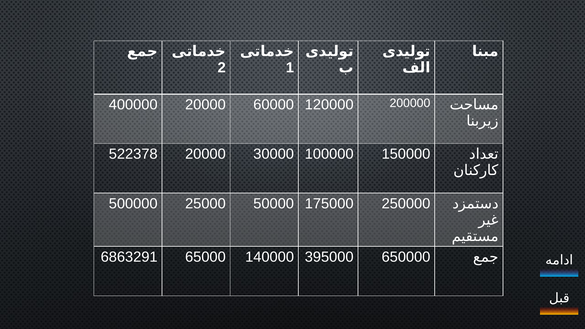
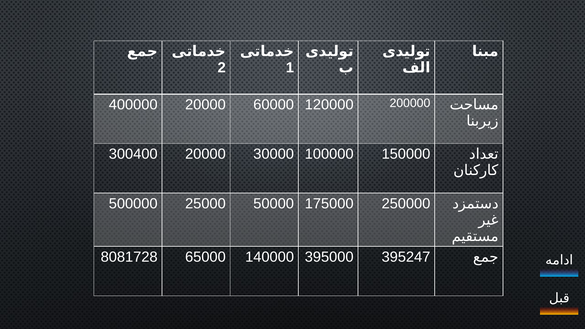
522378: 522378 -> 300400
6863291: 6863291 -> 8081728
650000: 650000 -> 395247
